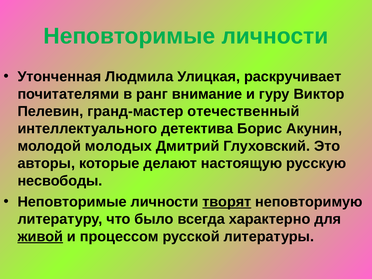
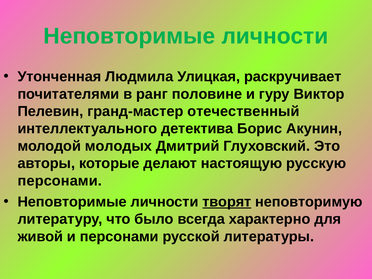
внимание: внимание -> половине
несвободы at (60, 181): несвободы -> персонами
живой underline: present -> none
и процессом: процессом -> персонами
